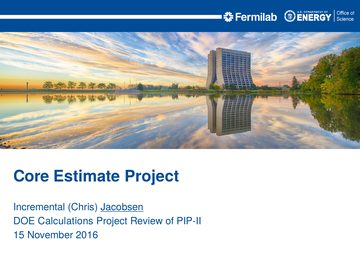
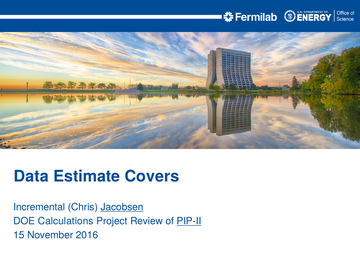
Core: Core -> Data
Estimate Project: Project -> Covers
PIP-II underline: none -> present
